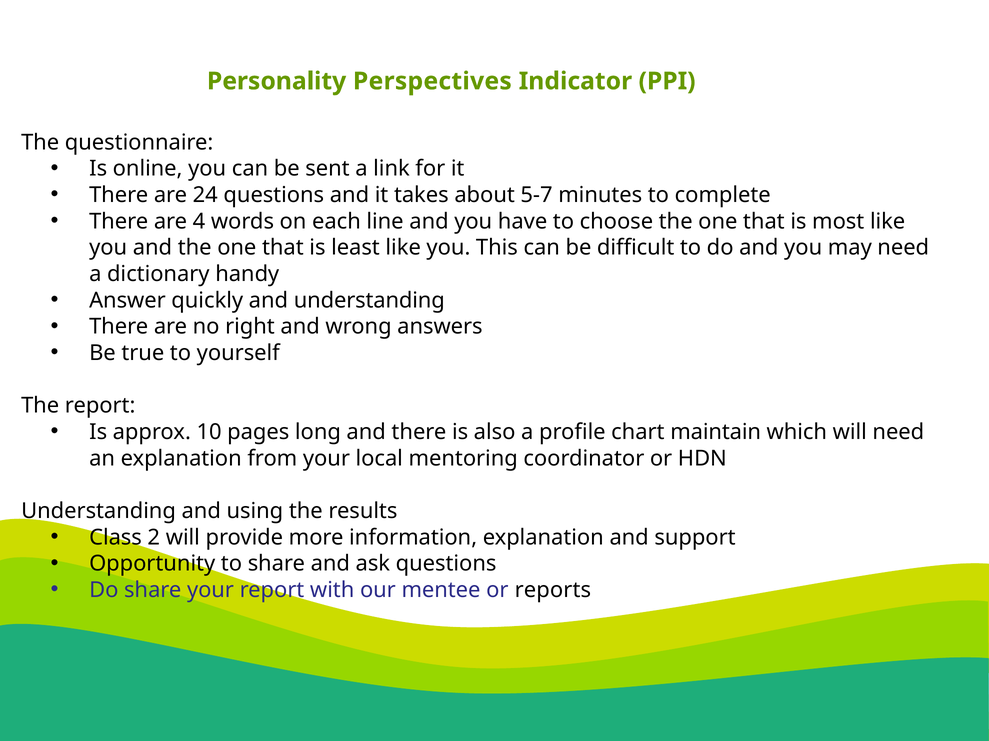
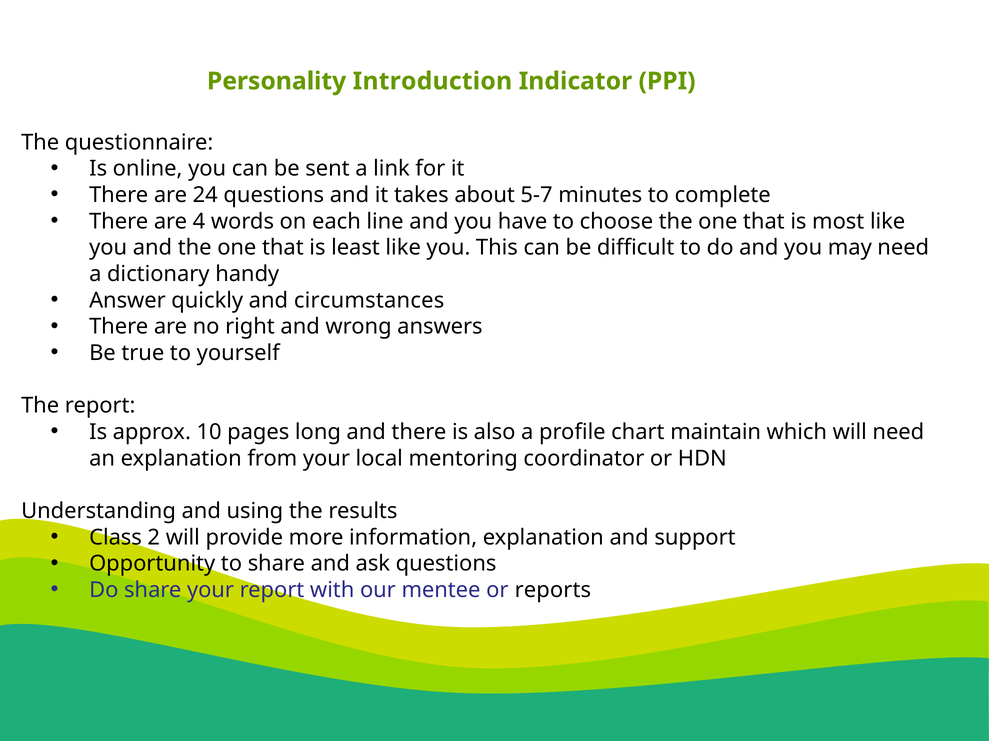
Perspectives: Perspectives -> Introduction
and understanding: understanding -> circumstances
